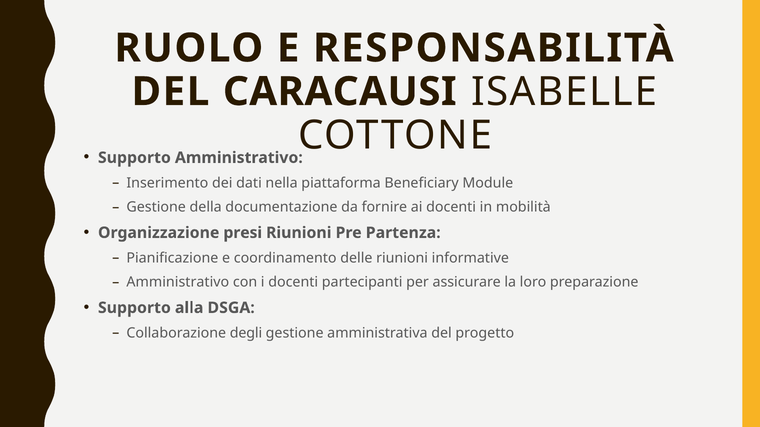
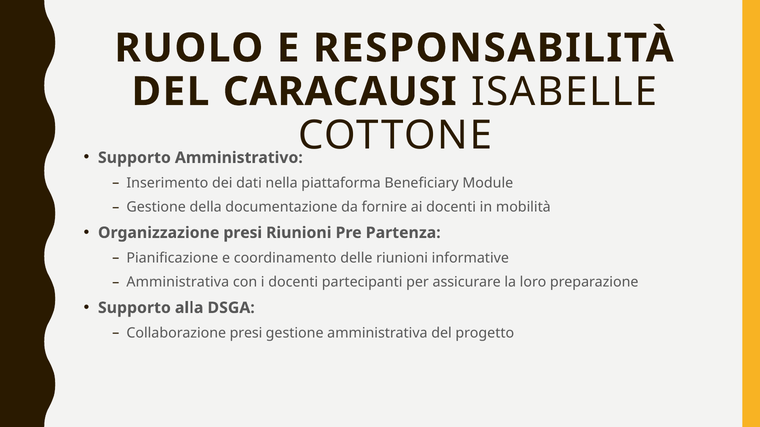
Amministrativo at (178, 283): Amministrativo -> Amministrativa
Collaborazione degli: degli -> presi
